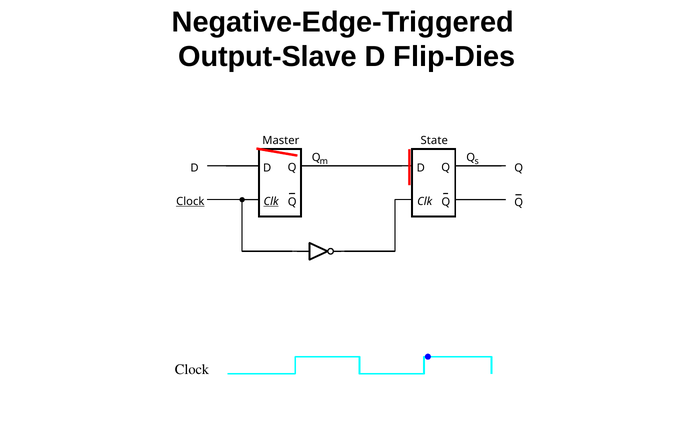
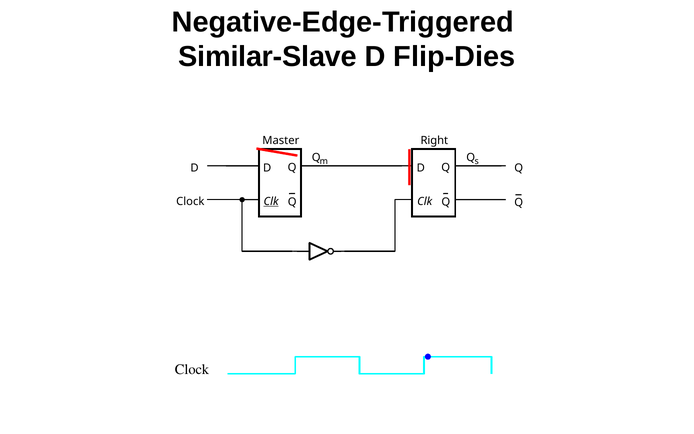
Output-Slave: Output-Slave -> Similar-Slave
State: State -> Right
Clock at (190, 201) underline: present -> none
